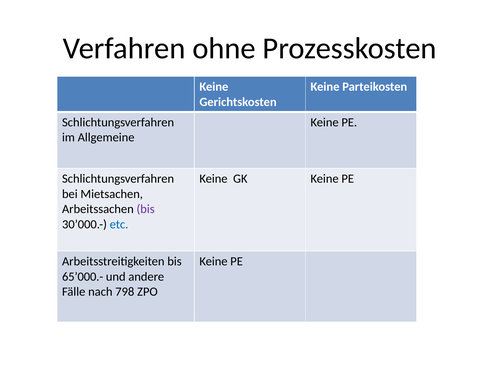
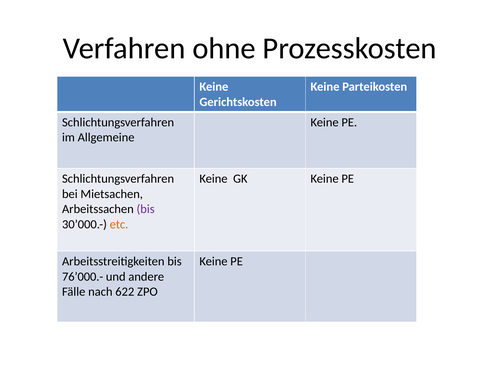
etc colour: blue -> orange
65’000.-: 65’000.- -> 76’000.-
798: 798 -> 622
